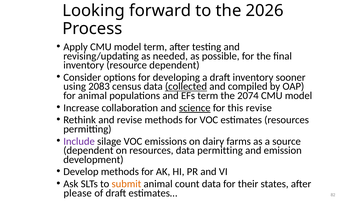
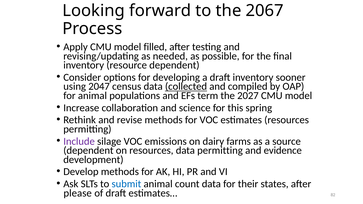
2026: 2026 -> 2067
model term: term -> filled
2083: 2083 -> 2047
2074: 2074 -> 2027
science underline: present -> none
this revise: revise -> spring
emission: emission -> evidence
submit colour: orange -> blue
